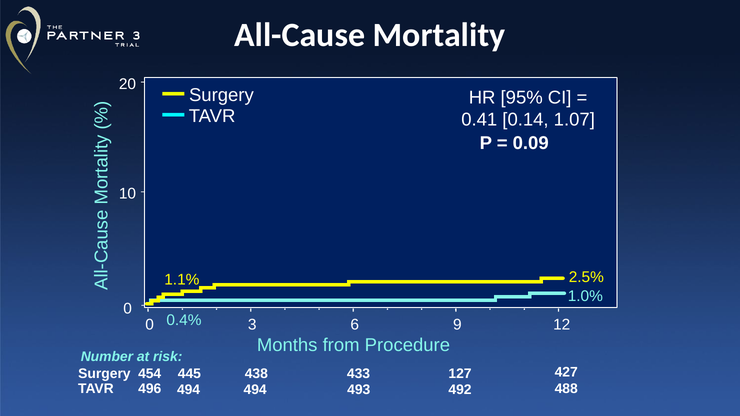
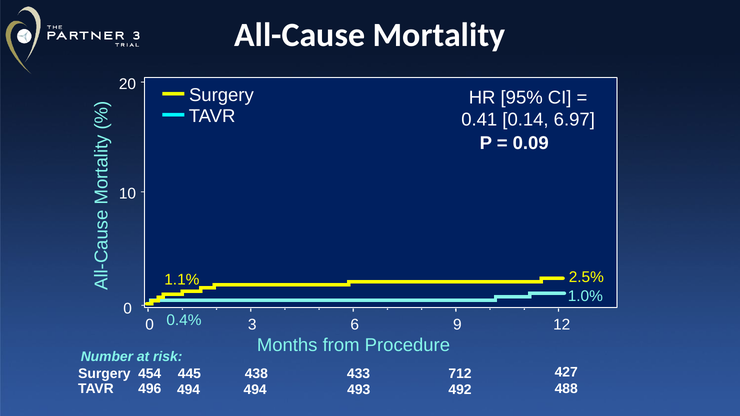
1.07: 1.07 -> 6.97
127: 127 -> 712
